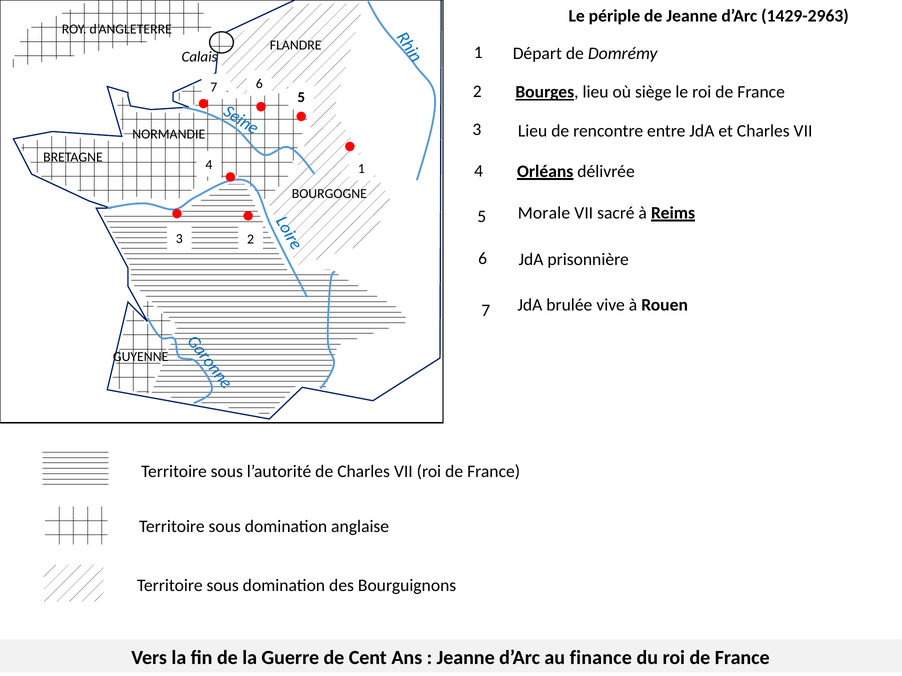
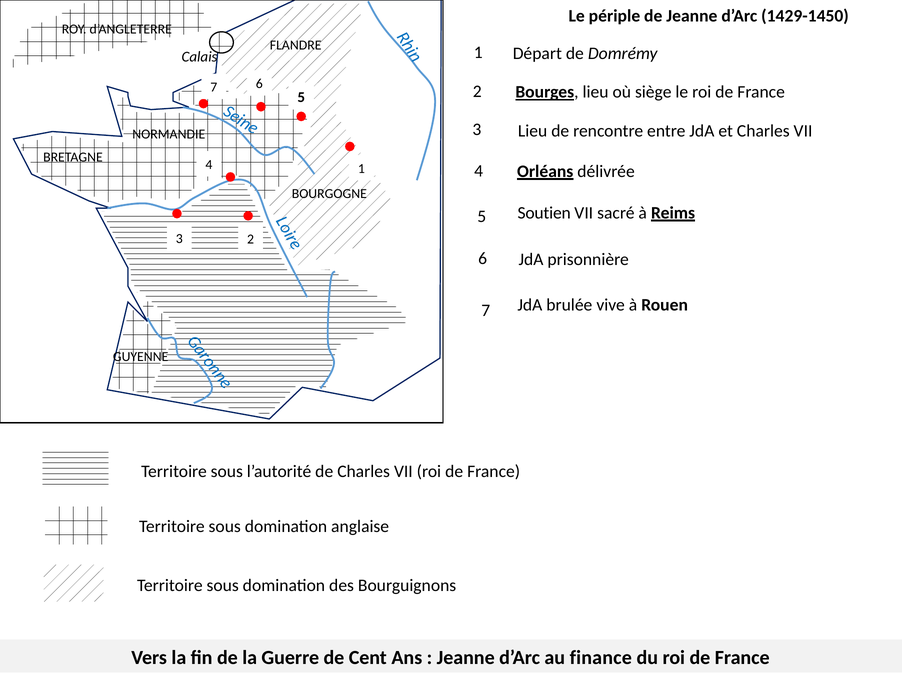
1429-2963: 1429-2963 -> 1429-1450
Morale: Morale -> Soutien
